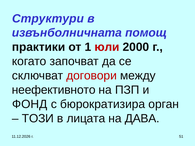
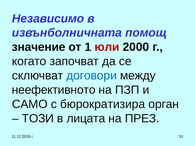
Структури: Структури -> Независимо
практики: практики -> значение
договори colour: red -> blue
ФОНД: ФОНД -> САМО
ДАВА: ДАВА -> ПРЕЗ
